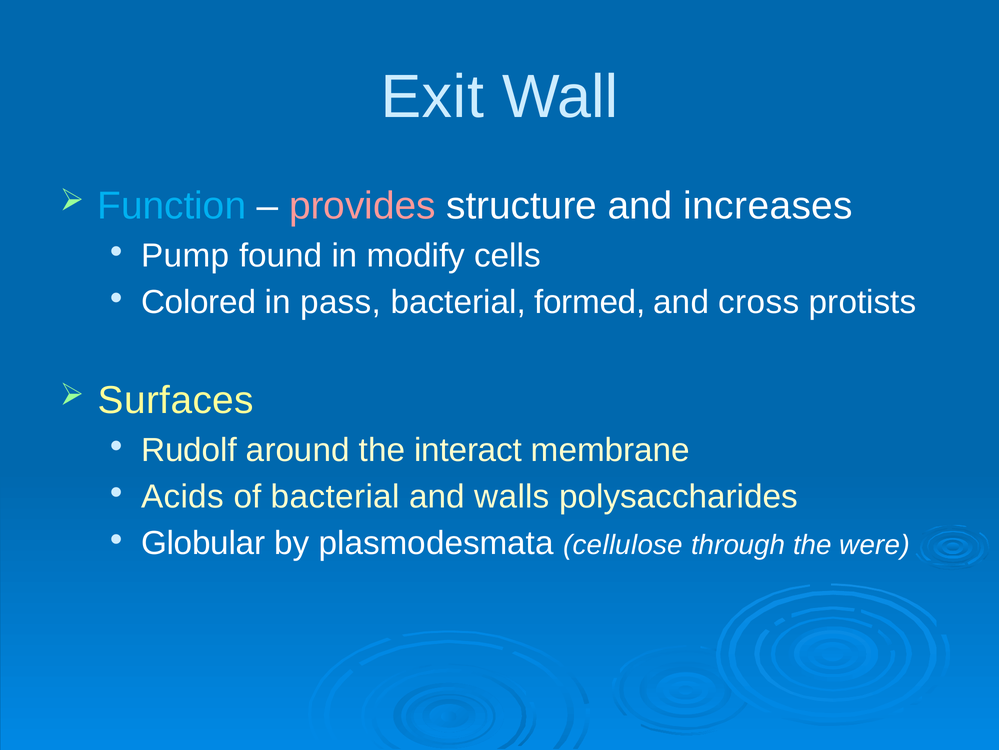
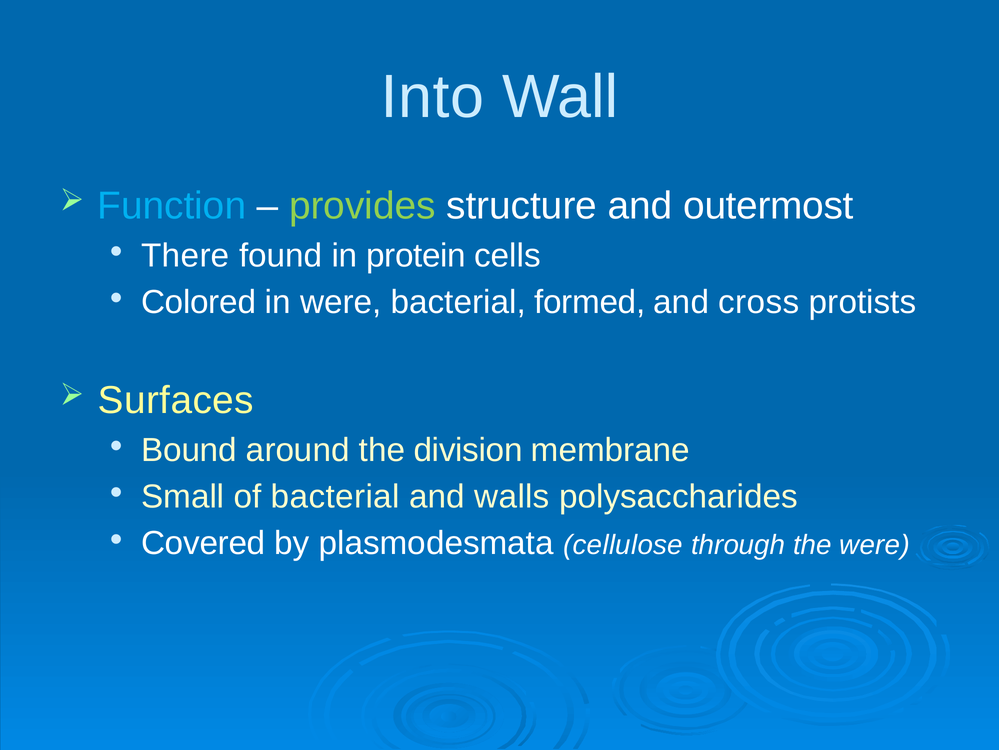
Exit: Exit -> Into
provides colour: pink -> light green
increases: increases -> outermost
Pump: Pump -> There
modify: modify -> protein
in pass: pass -> were
Rudolf: Rudolf -> Bound
interact: interact -> division
Acids: Acids -> Small
Globular: Globular -> Covered
